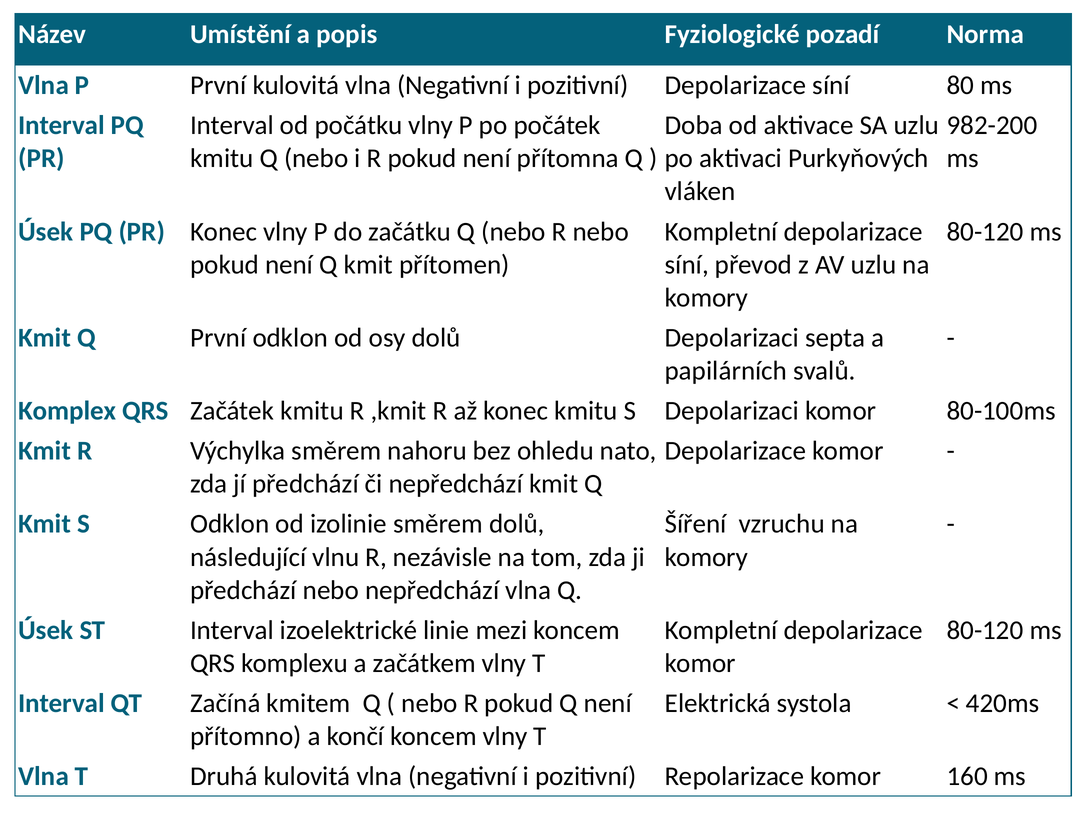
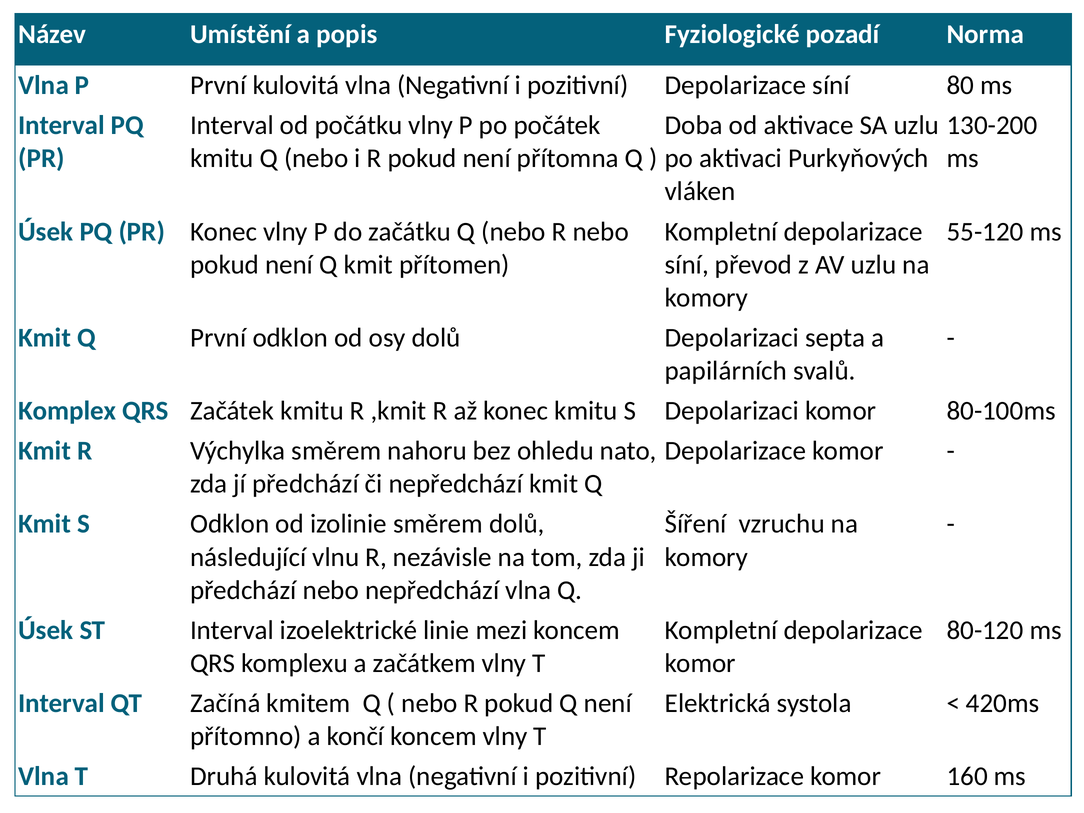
982-200: 982-200 -> 130-200
80-120 at (985, 232): 80-120 -> 55-120
